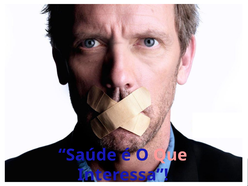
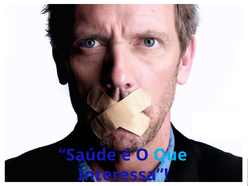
Que colour: pink -> light blue
